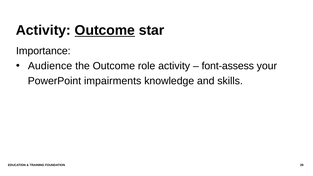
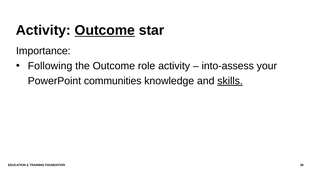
Audience: Audience -> Following
font-assess: font-assess -> into-assess
impairments: impairments -> communities
skills underline: none -> present
